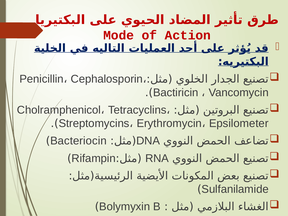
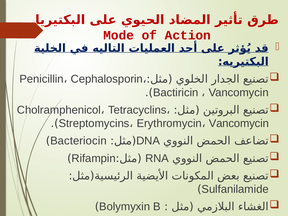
Epsilometer at (239, 123): Epsilometer -> Vancomycin
